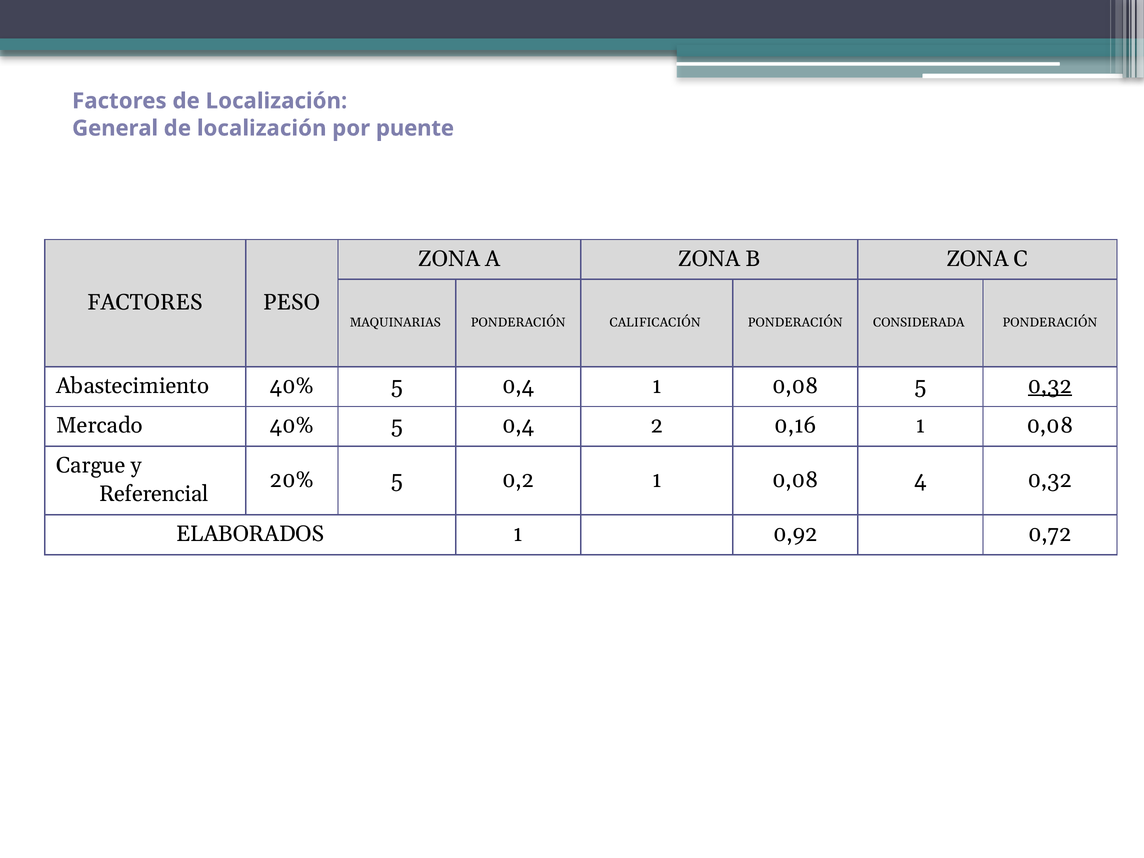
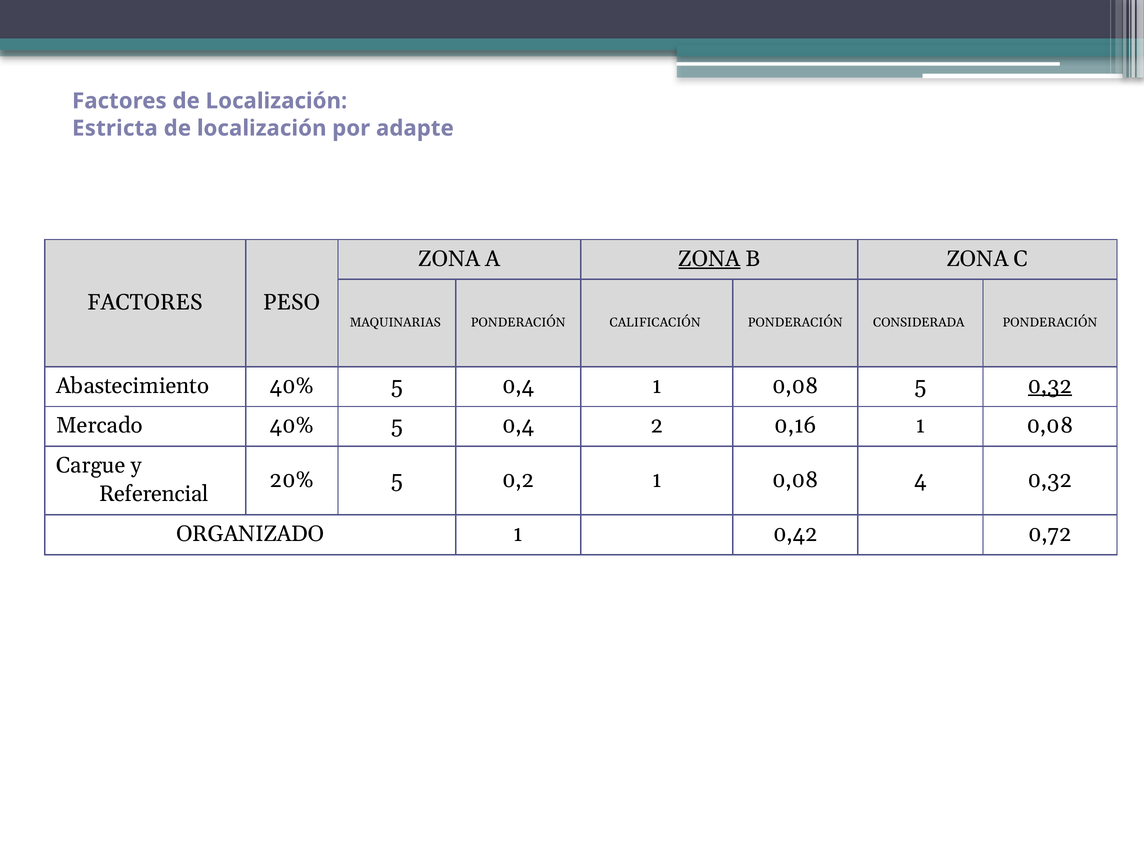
General: General -> Estricta
puente: puente -> adapte
ZONA at (709, 259) underline: none -> present
ELABORADOS: ELABORADOS -> ORGANIZADO
0,92: 0,92 -> 0,42
